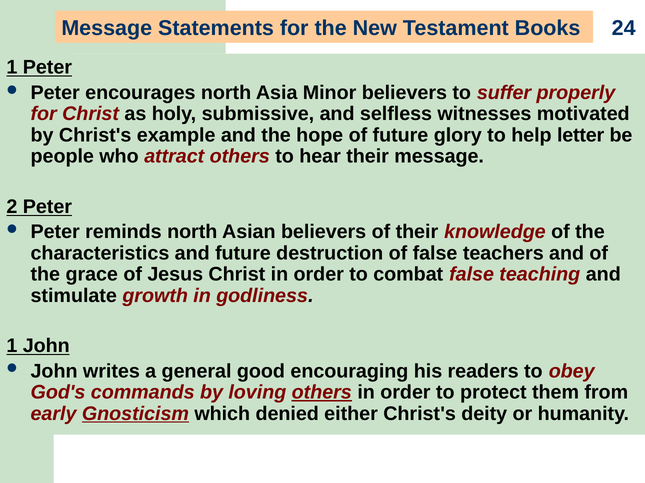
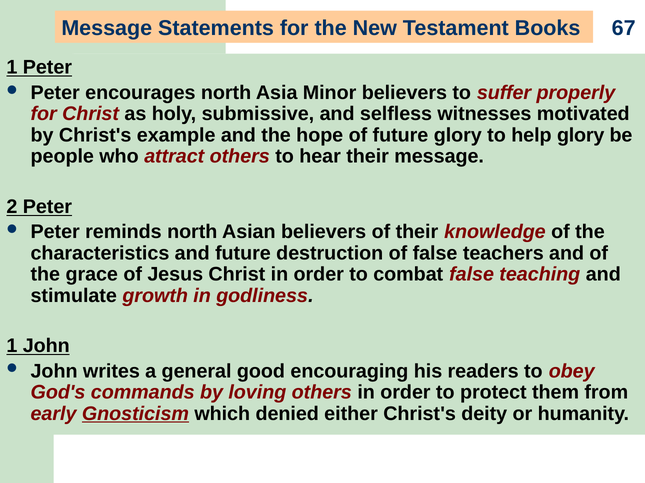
24: 24 -> 67
help letter: letter -> glory
others at (322, 393) underline: present -> none
